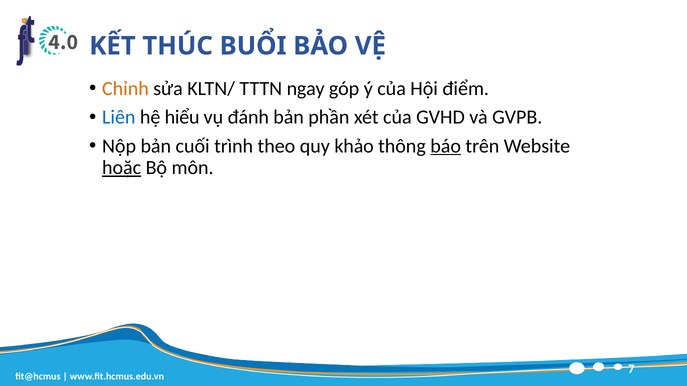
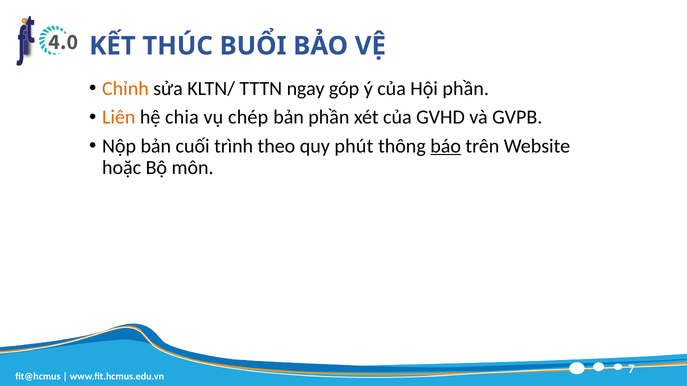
Hội điểm: điểm -> phần
Liên colour: blue -> orange
hiểu: hiểu -> chia
đánh: đánh -> chép
khảo: khảo -> phút
hoặc underline: present -> none
